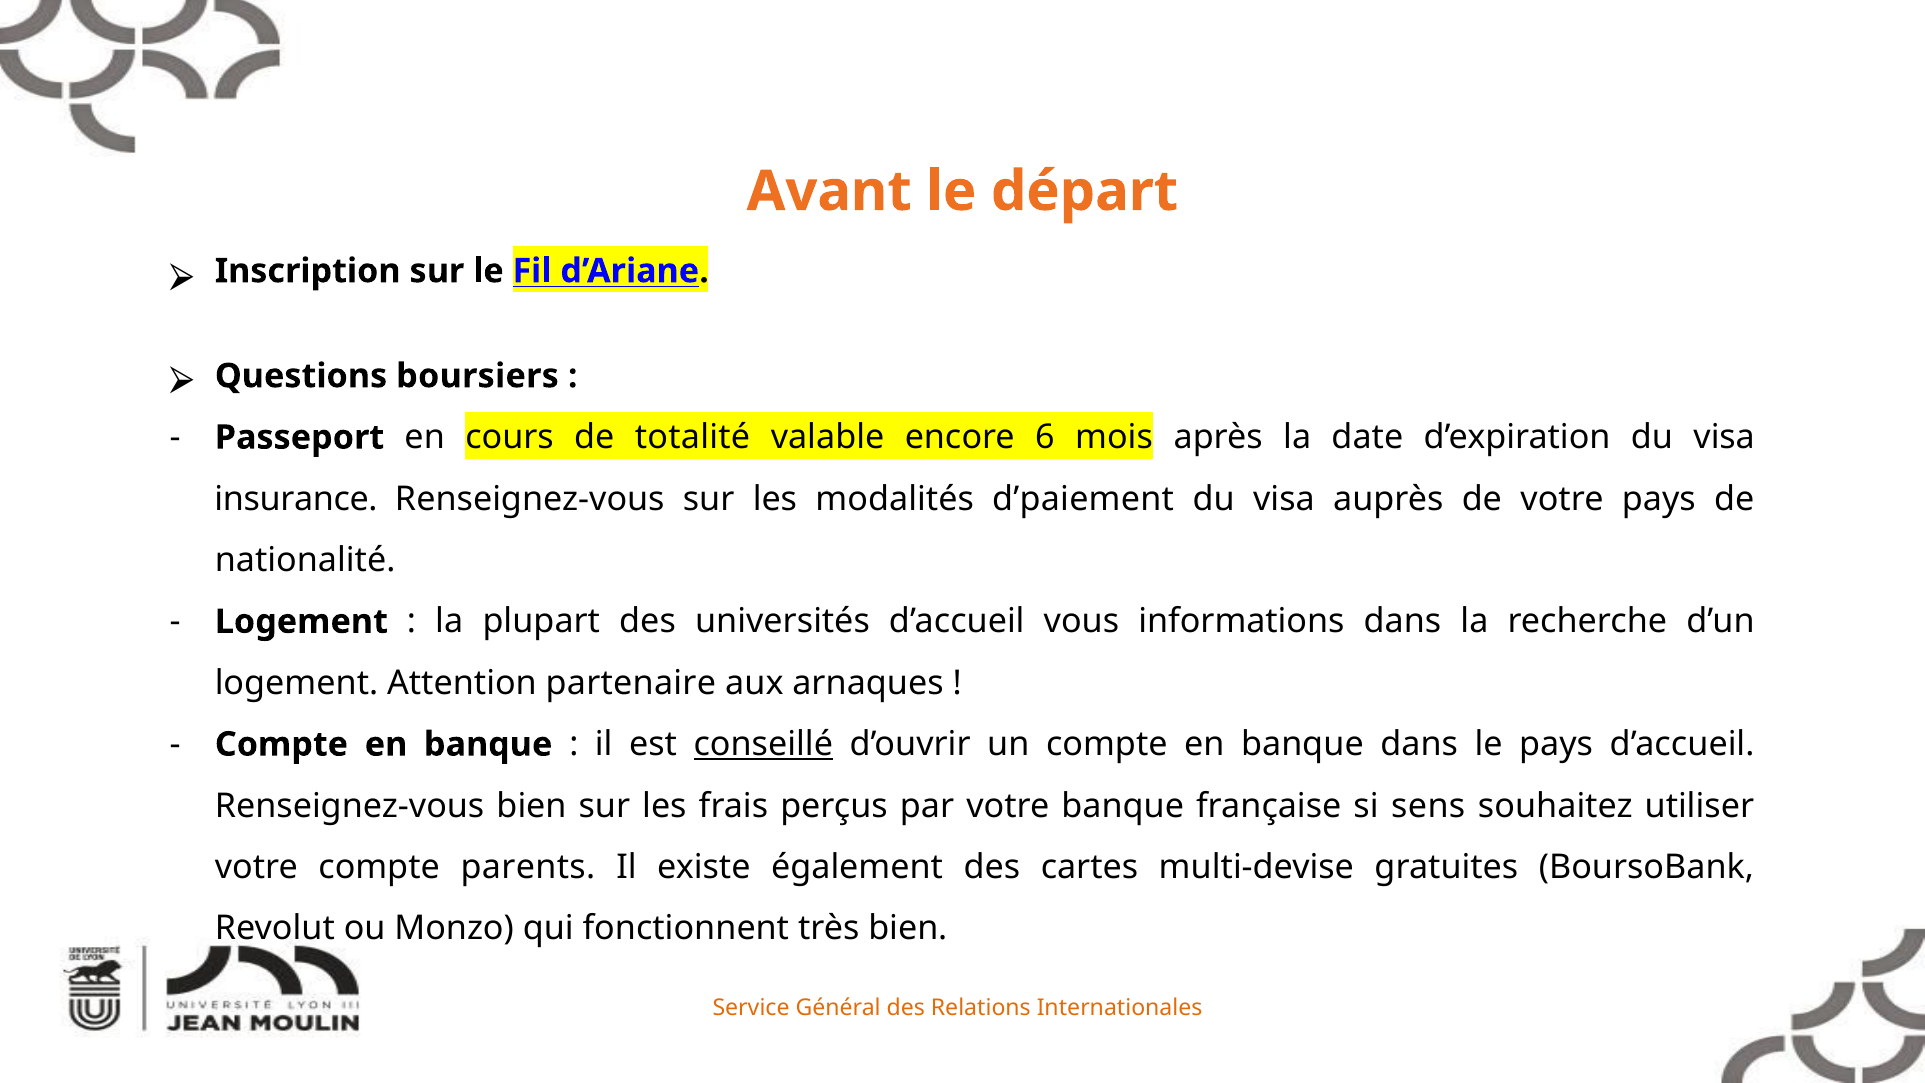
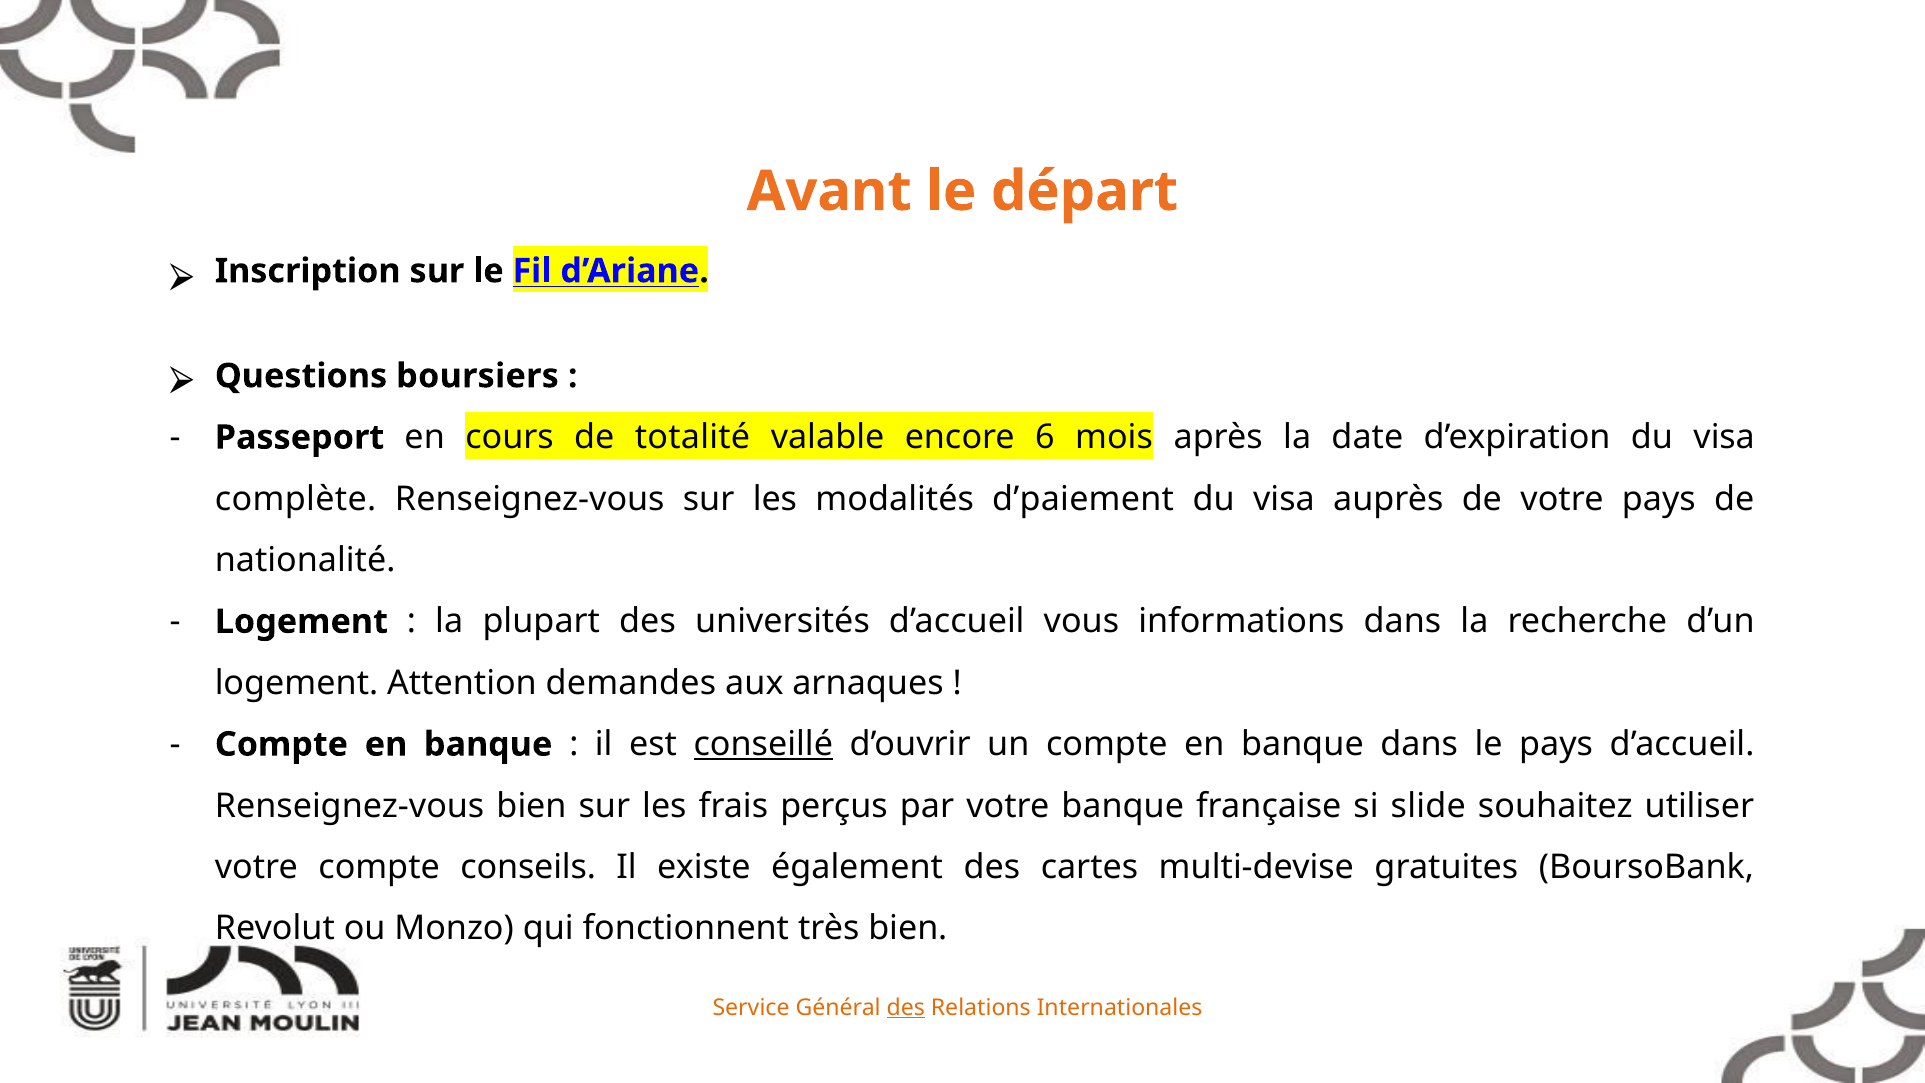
insurance: insurance -> complète
partenaire: partenaire -> demandes
sens: sens -> slide
parents: parents -> conseils
des at (906, 1007) underline: none -> present
